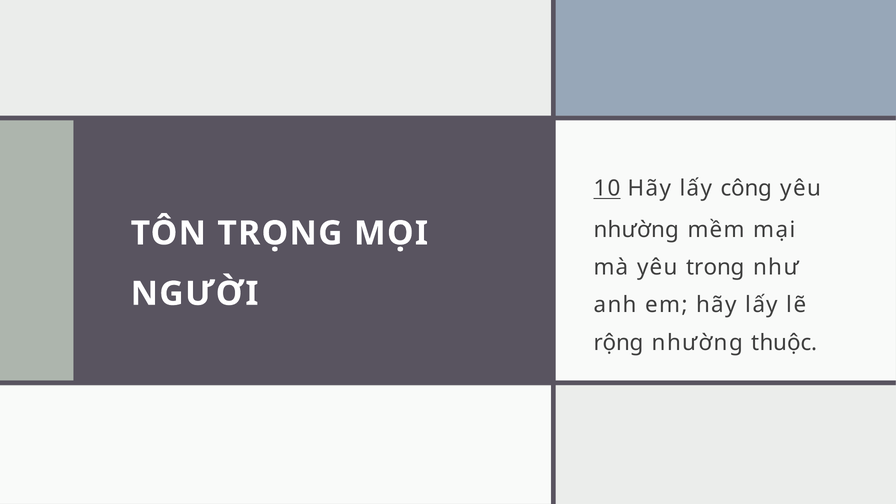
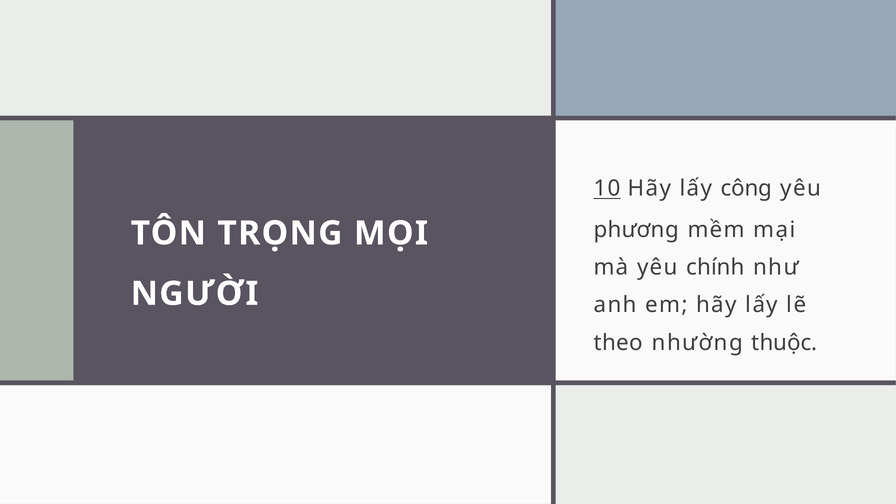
nhường at (636, 230): nhường -> phương
trong: trong -> chính
rộng: rộng -> theo
